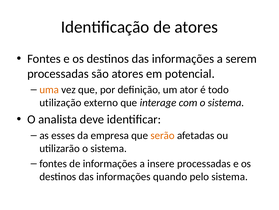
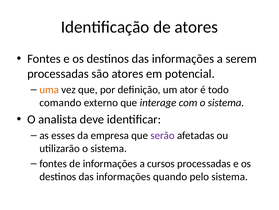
utilização: utilização -> comando
serão colour: orange -> purple
insere: insere -> cursos
